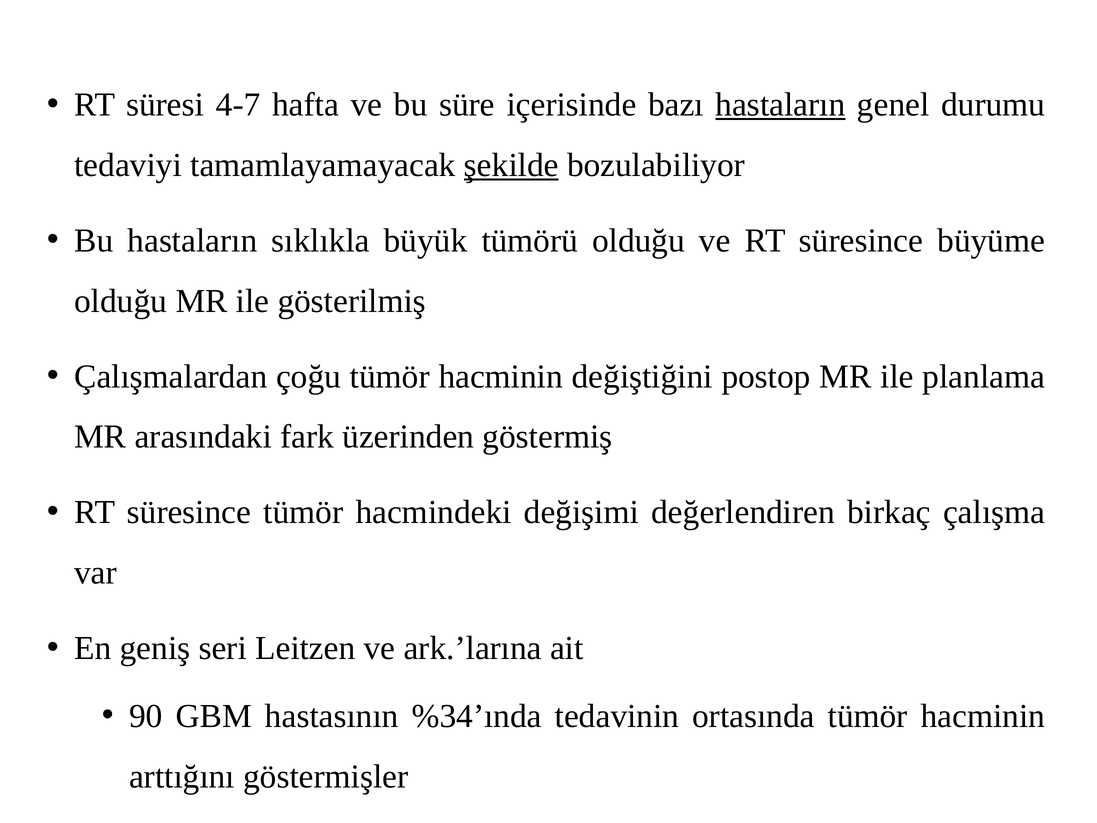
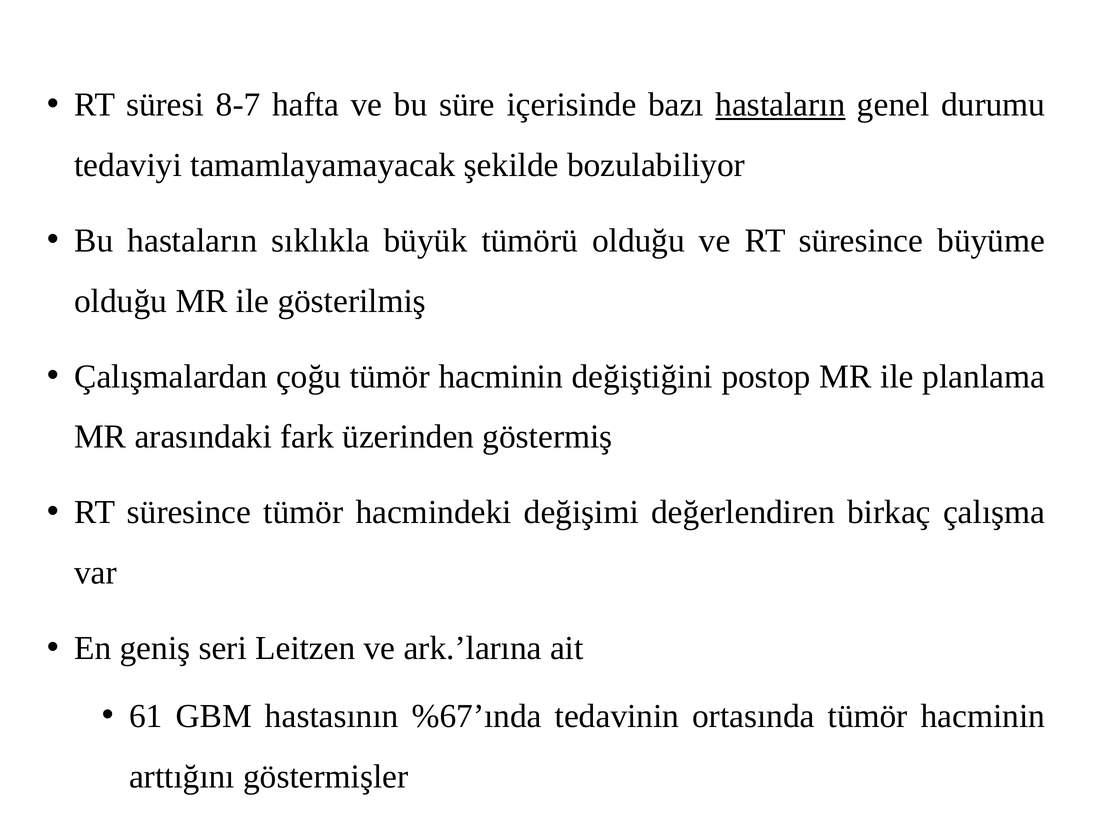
4-7: 4-7 -> 8-7
şekilde underline: present -> none
90: 90 -> 61
%34’ında: %34’ında -> %67’ında
